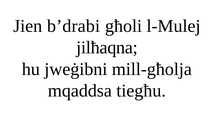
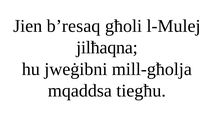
b’drabi: b’drabi -> b’resaq
